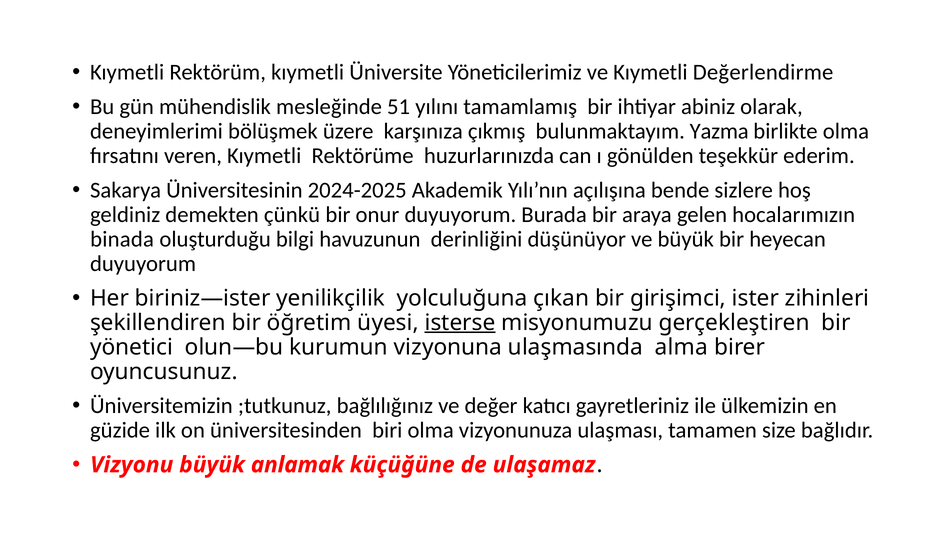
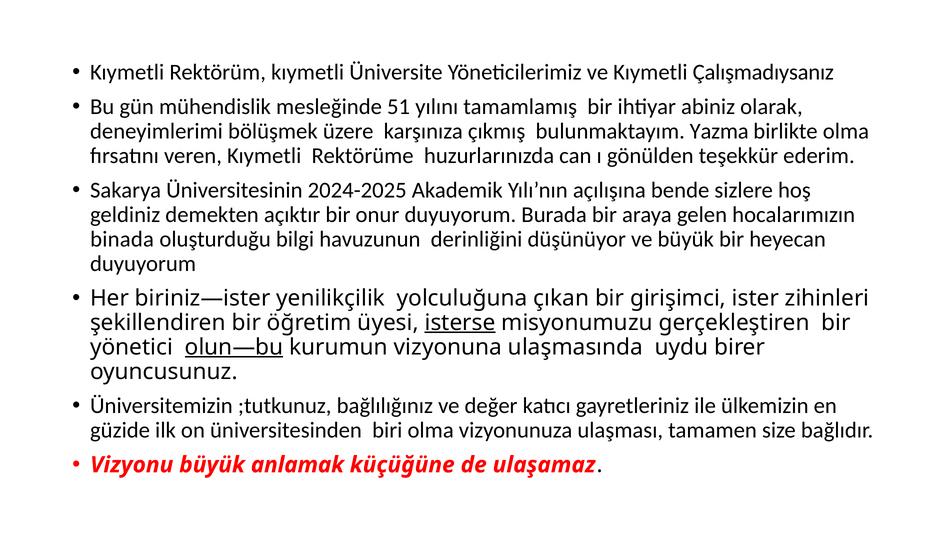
Değerlendirme: Değerlendirme -> Çalışmadıysanız
çünkü: çünkü -> açıktır
olun—bu underline: none -> present
alma: alma -> uydu
